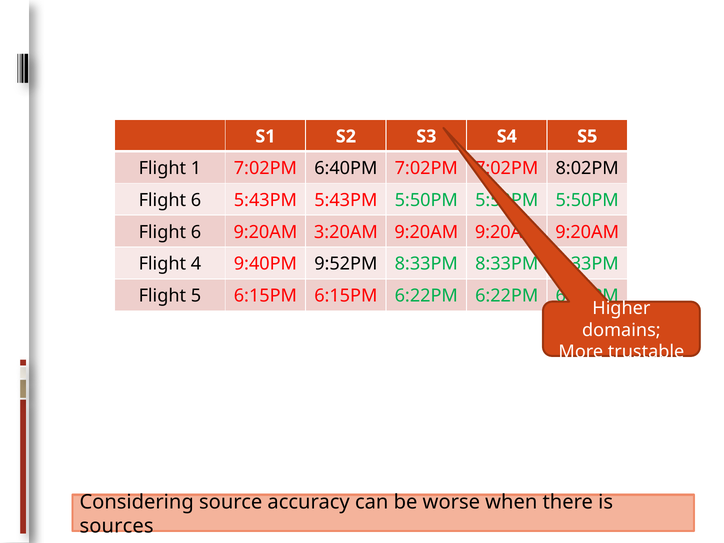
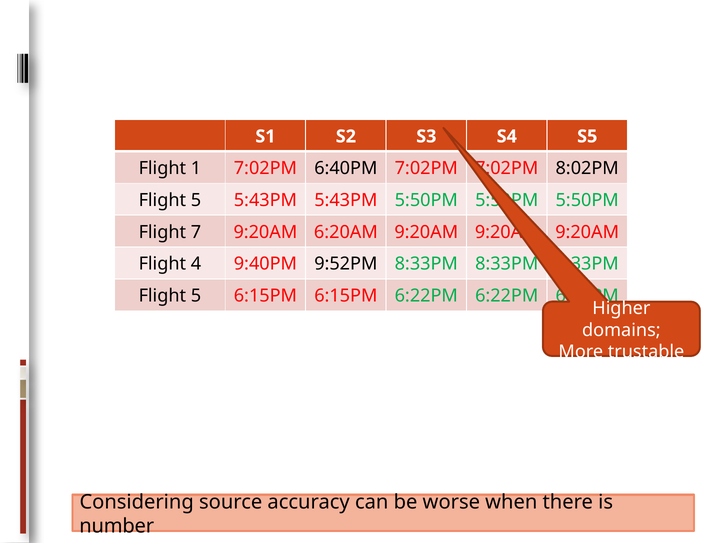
6 at (196, 200): 6 -> 5
6 at (196, 232): 6 -> 7
3:20AM: 3:20AM -> 6:20AM
sources: sources -> number
